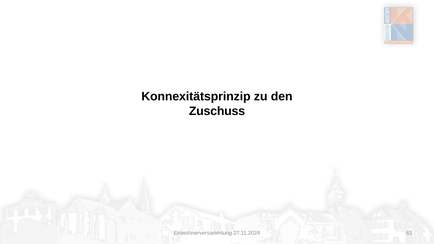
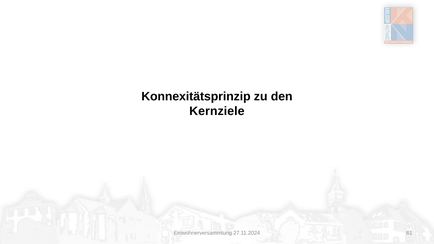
Zuschuss: Zuschuss -> Kernziele
